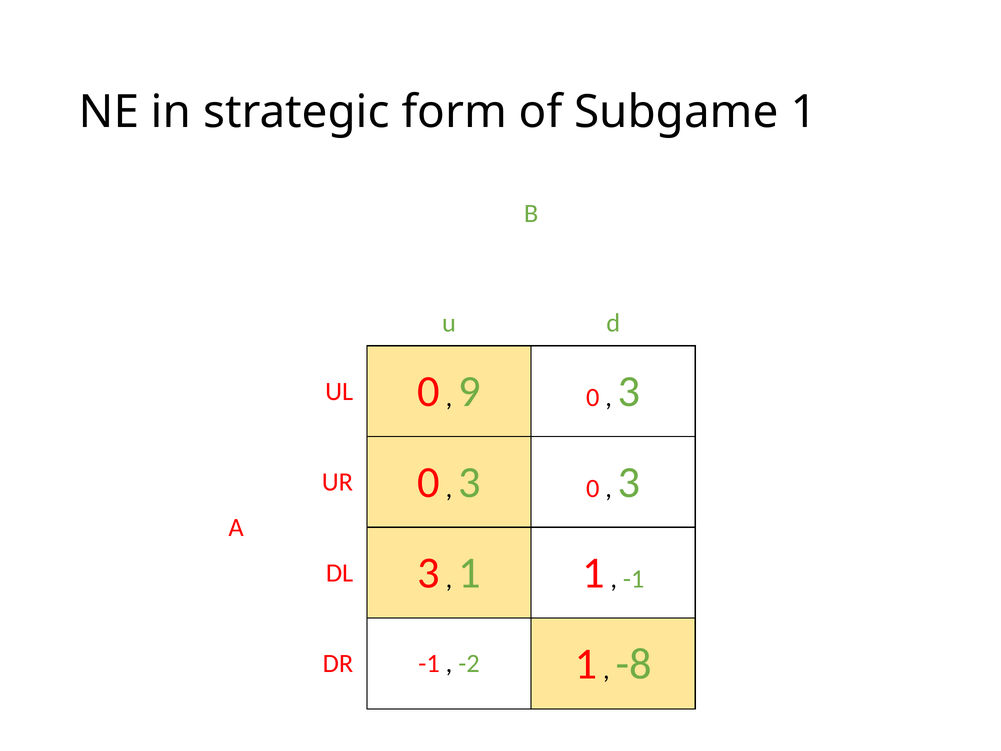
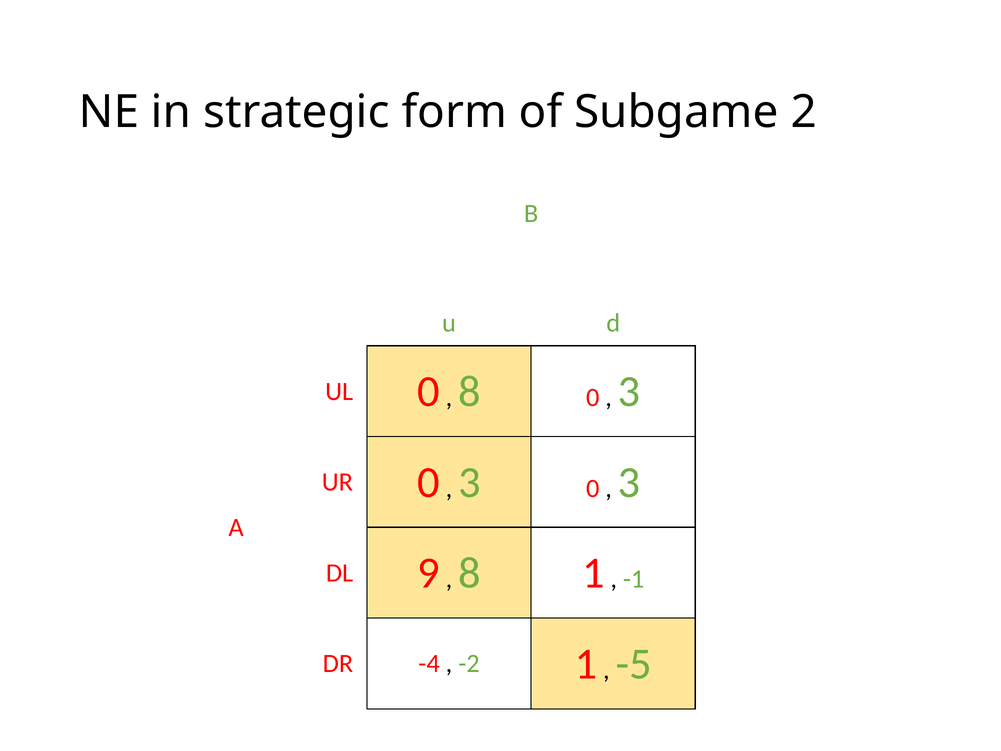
Subgame 1: 1 -> 2
9 at (469, 391): 9 -> 8
DL 3: 3 -> 9
1 at (469, 573): 1 -> 8
DR -1: -1 -> -4
-8: -8 -> -5
